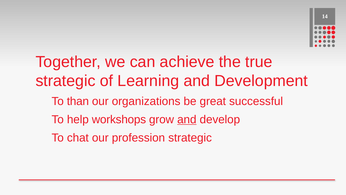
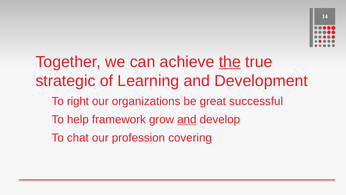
the underline: none -> present
than: than -> right
workshops: workshops -> framework
profession strategic: strategic -> covering
